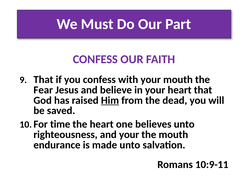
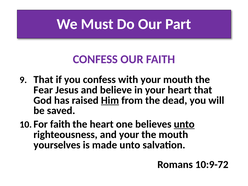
For time: time -> faith
unto at (184, 124) underline: none -> present
endurance: endurance -> yourselves
10:9-11: 10:9-11 -> 10:9-72
